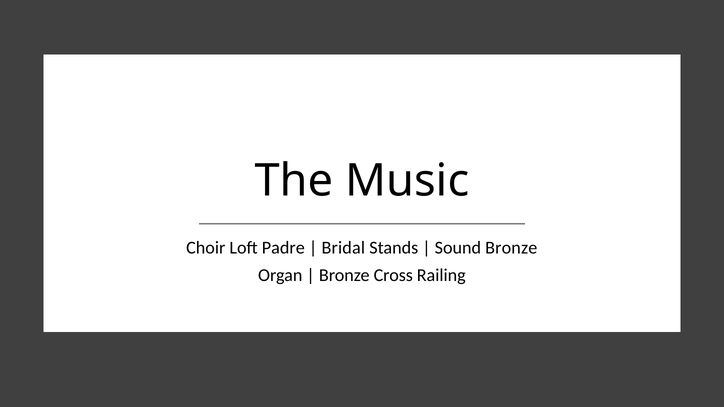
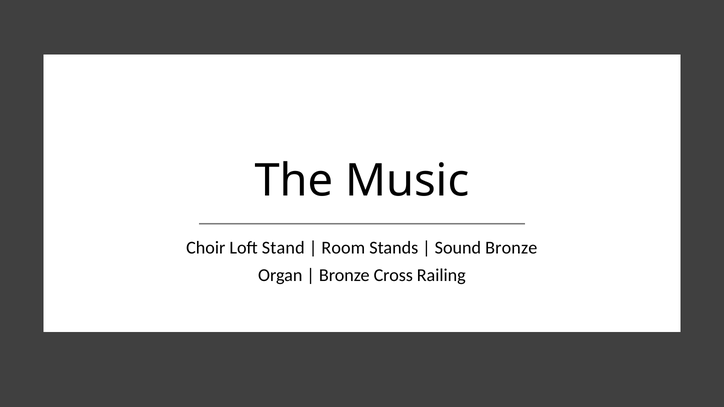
Padre: Padre -> Stand
Bridal: Bridal -> Room
